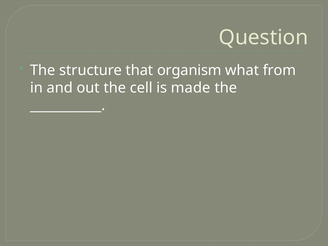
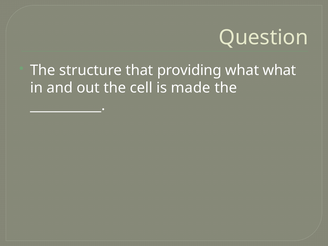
organism: organism -> providing
what from: from -> what
